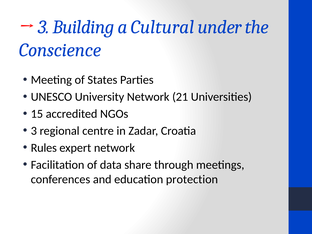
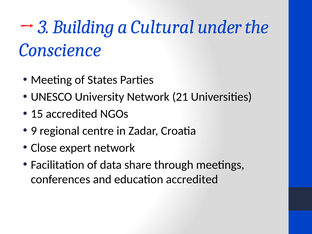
3 at (34, 131): 3 -> 9
Rules: Rules -> Close
education protection: protection -> accredited
